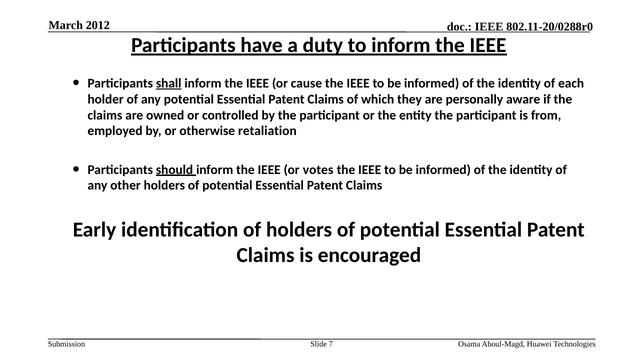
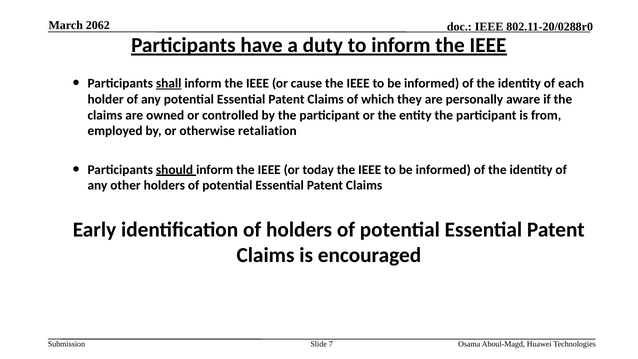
2012: 2012 -> 2062
votes: votes -> today
